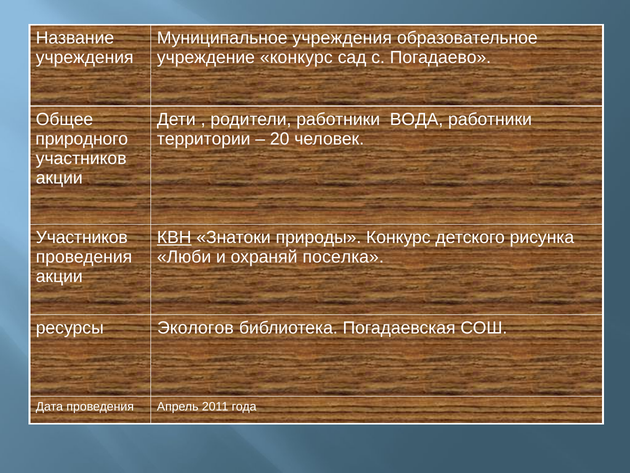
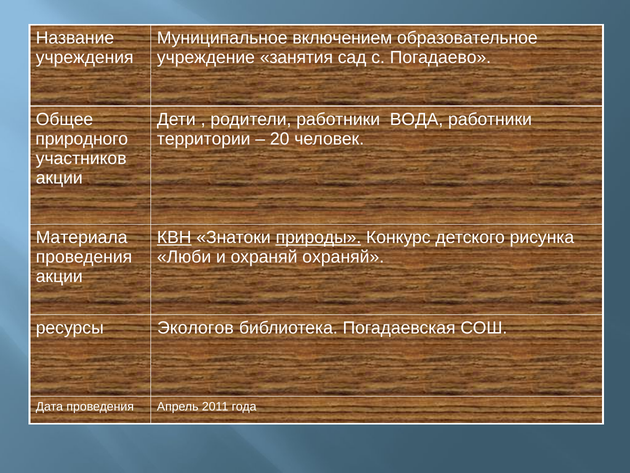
Муниципальное учреждения: учреждения -> включением
учреждение конкурс: конкурс -> занятия
Участников at (82, 237): Участников -> Материала
природы underline: none -> present
охраняй поселка: поселка -> охраняй
